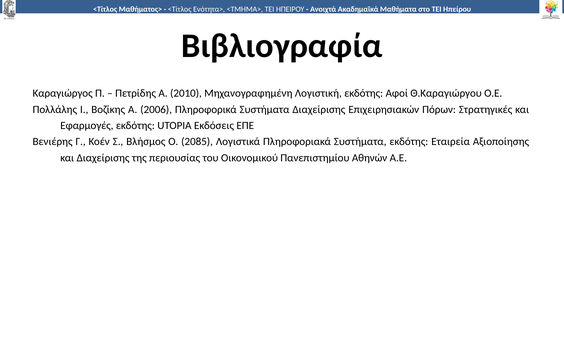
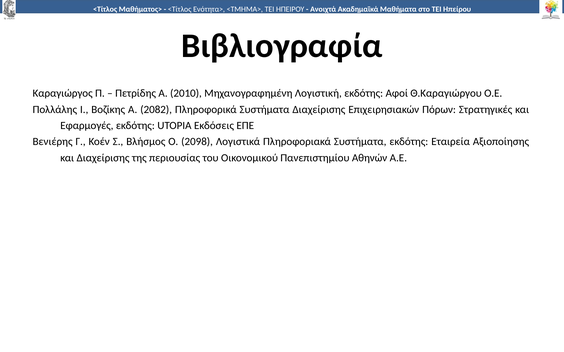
2006: 2006 -> 2082
2085: 2085 -> 2098
